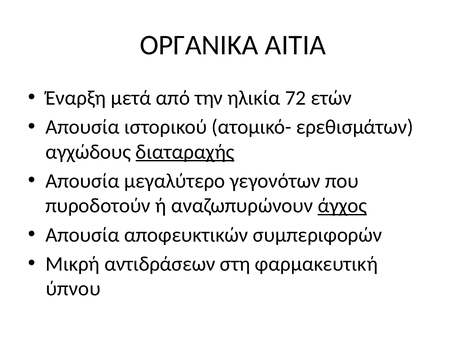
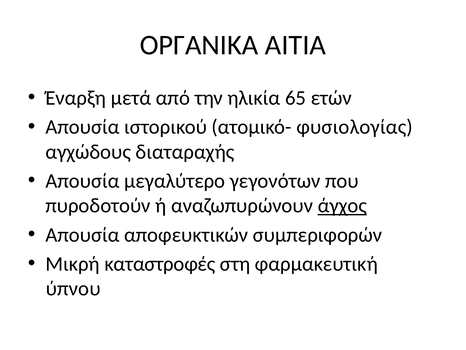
72: 72 -> 65
ερεθισμάτων: ερεθισμάτων -> φυσιολογίας
διαταραχής underline: present -> none
αντιδράσεων: αντιδράσεων -> καταστροφές
